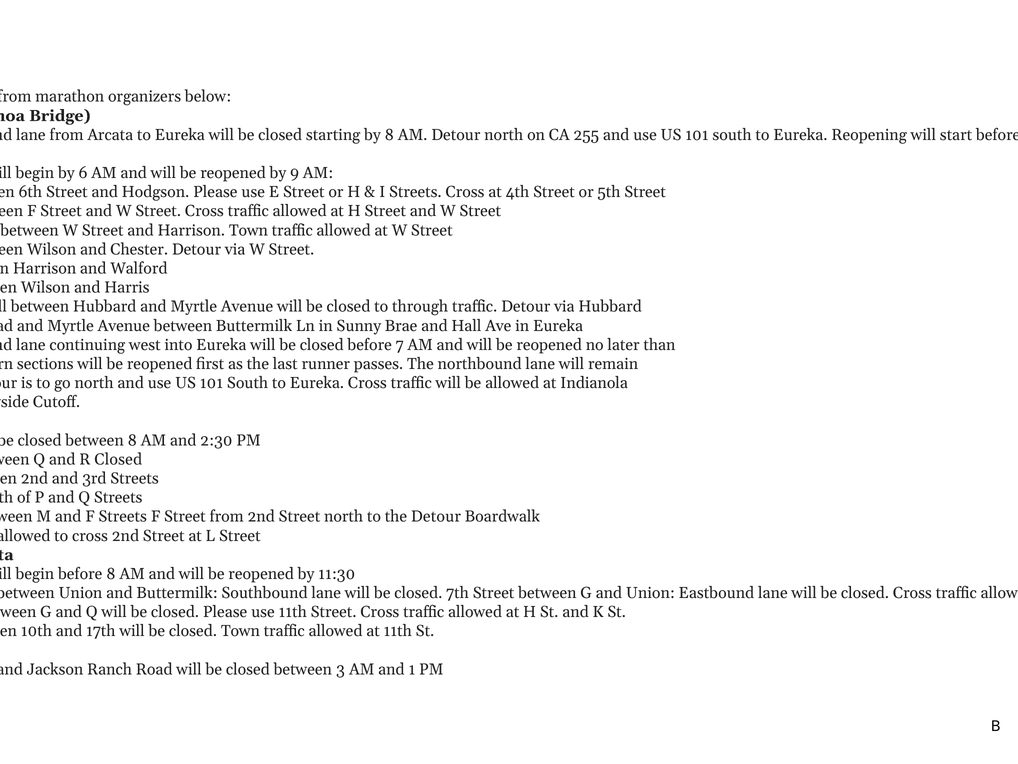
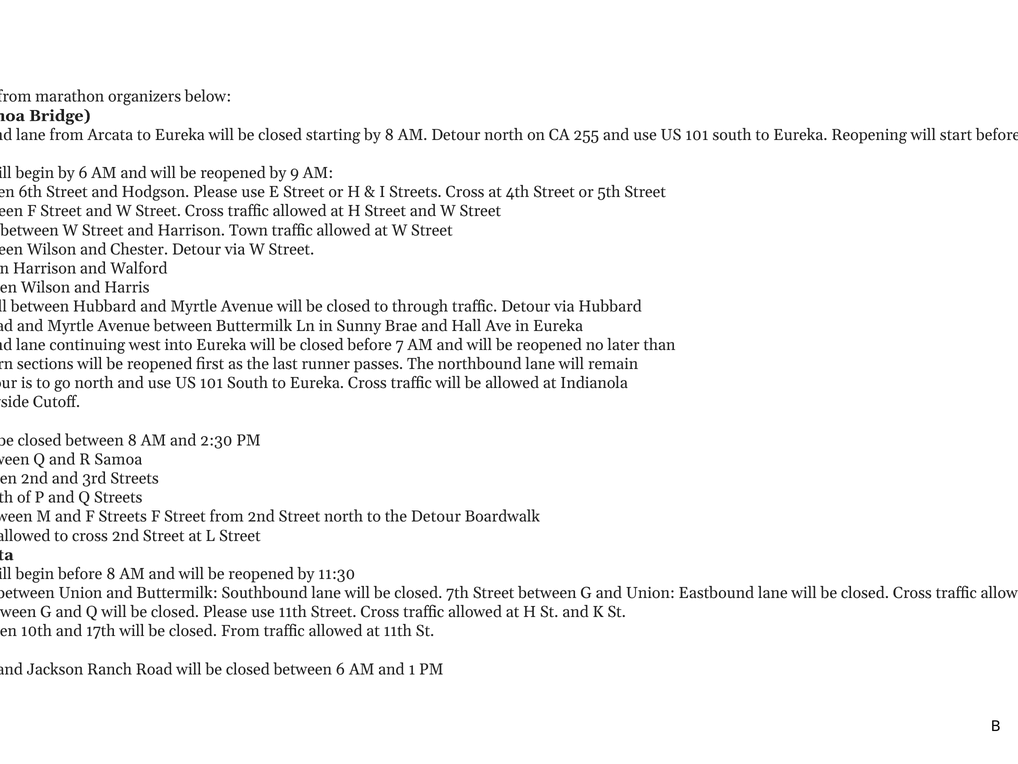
R Closed: Closed -> Samoa
closed Town: Town -> From
between 3: 3 -> 6
